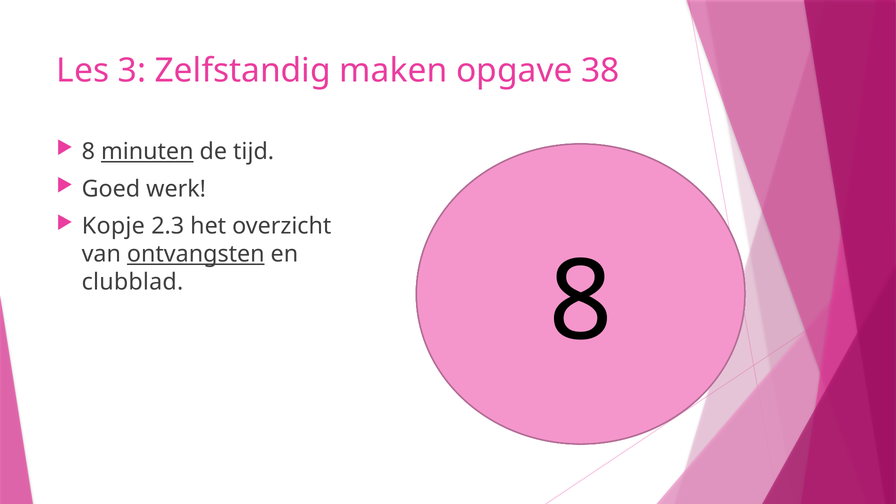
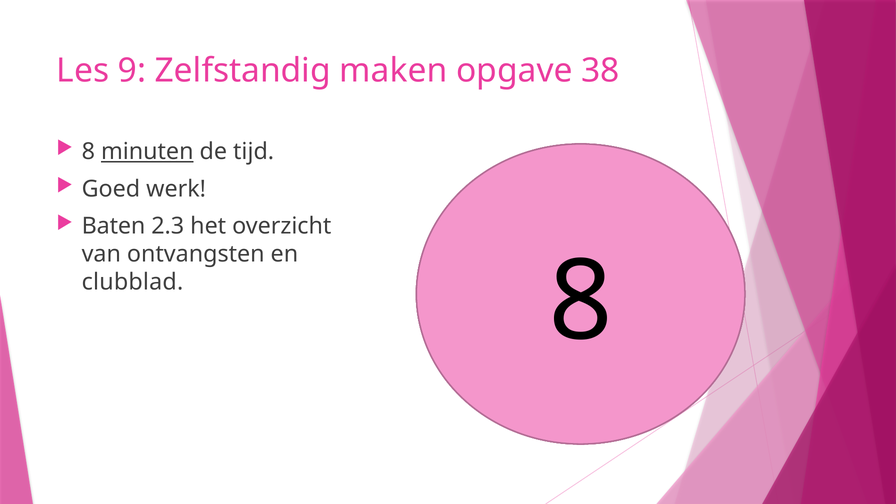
3: 3 -> 9
Kopje: Kopje -> Baten
ontvangsten underline: present -> none
